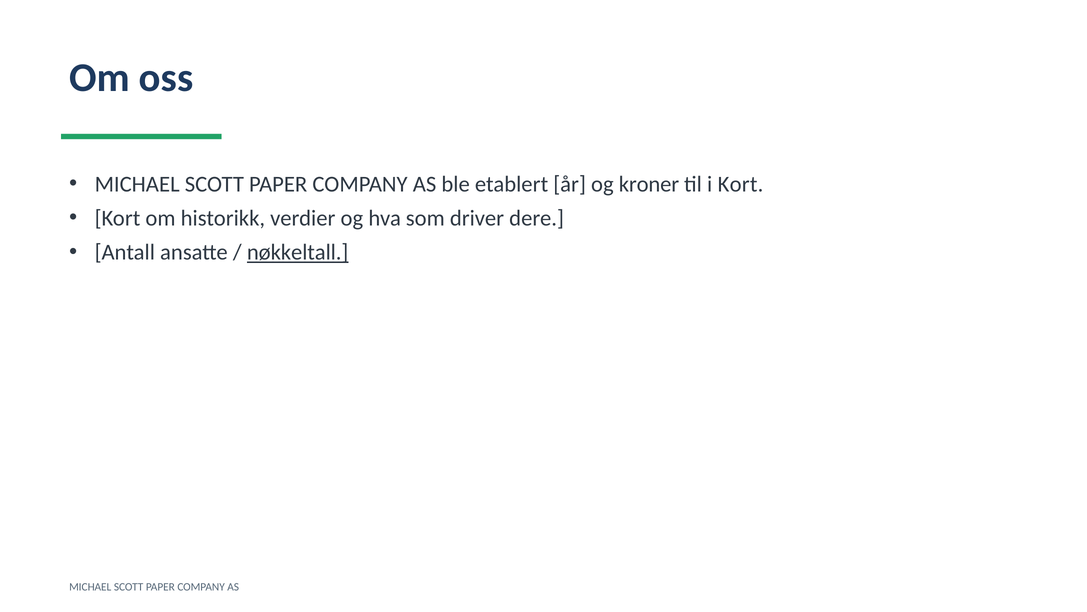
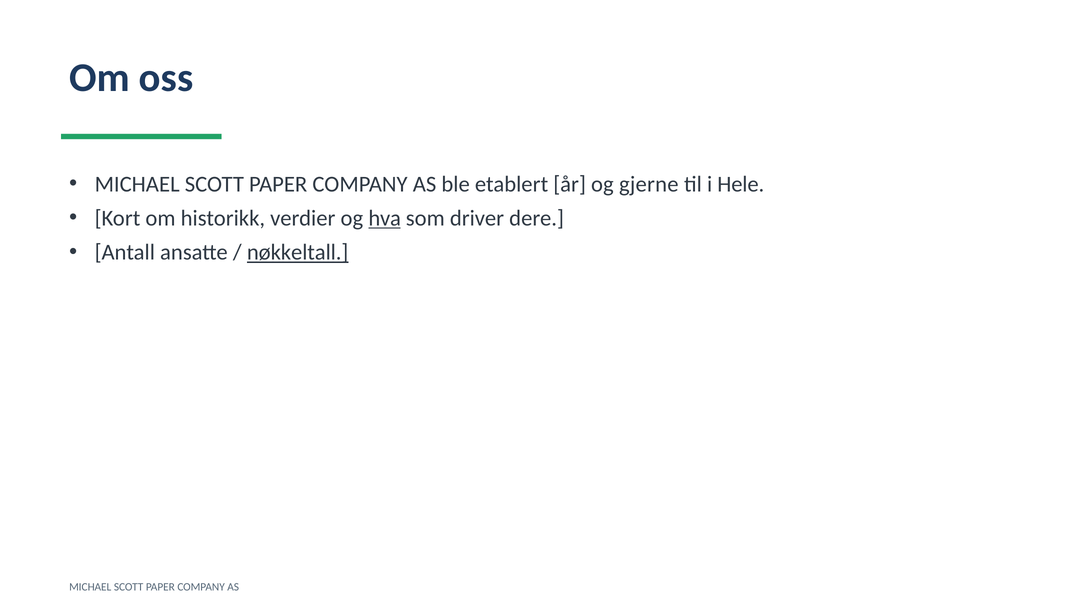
kroner: kroner -> gjerne
i Kort: Kort -> Hele
hva underline: none -> present
